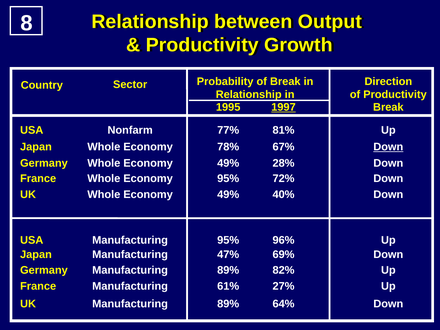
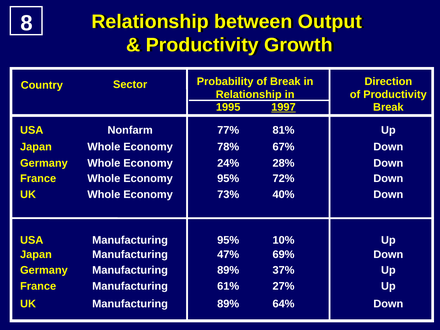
Down at (388, 147) underline: present -> none
49% at (228, 163): 49% -> 24%
49% at (228, 195): 49% -> 73%
96%: 96% -> 10%
82%: 82% -> 37%
